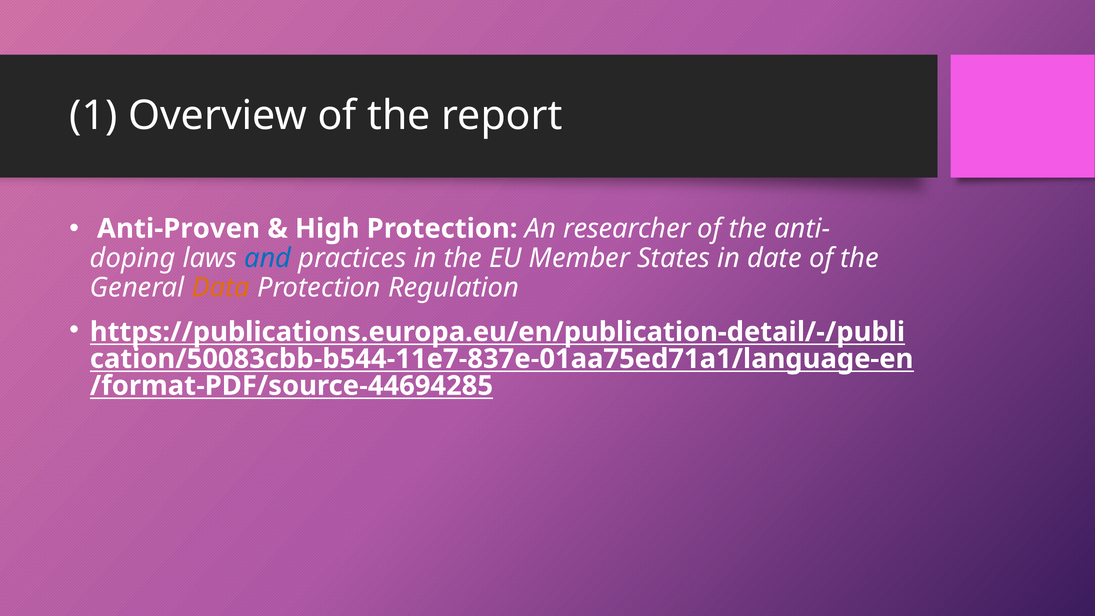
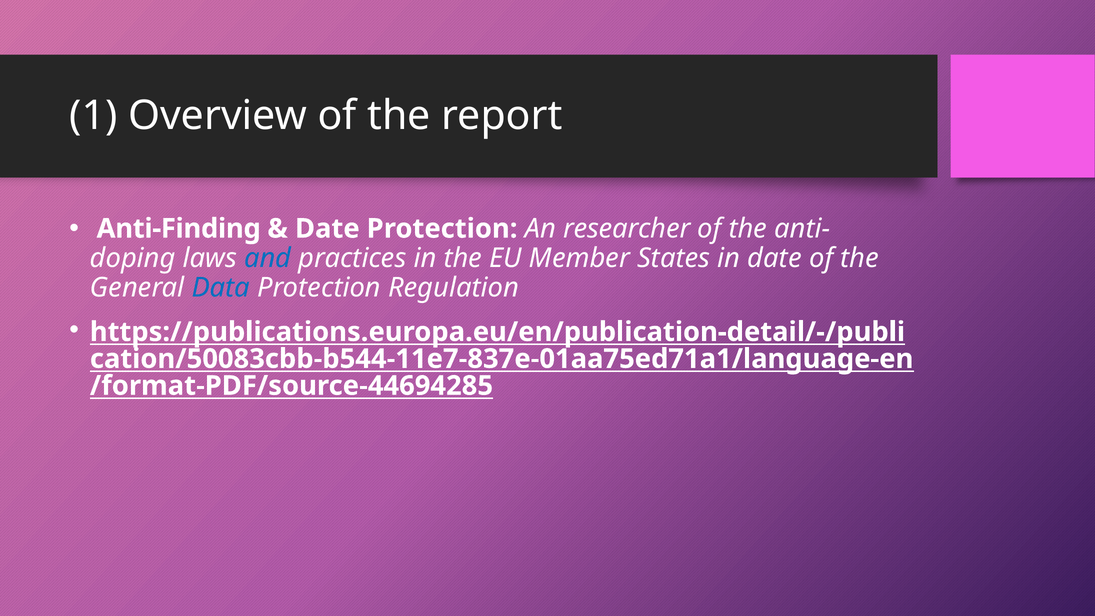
Anti-Proven: Anti-Proven -> Anti-Finding
High at (327, 229): High -> Date
Data colour: orange -> blue
